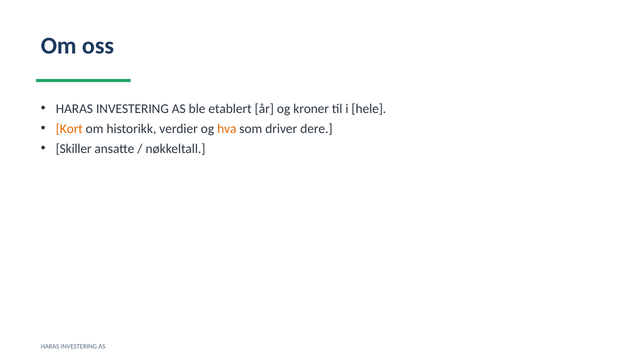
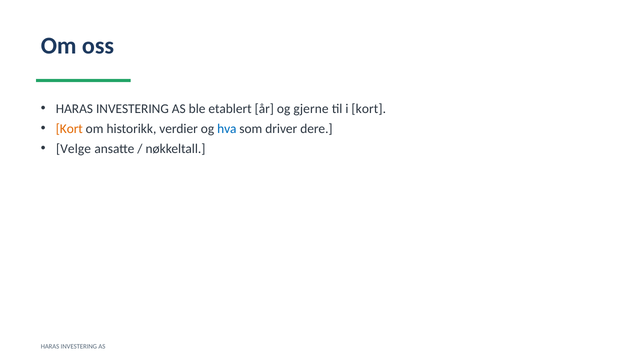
kroner: kroner -> gjerne
i hele: hele -> kort
hva colour: orange -> blue
Skiller: Skiller -> Velge
